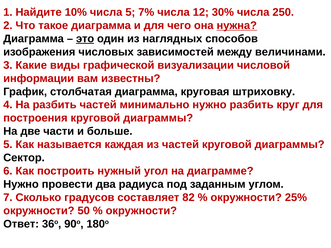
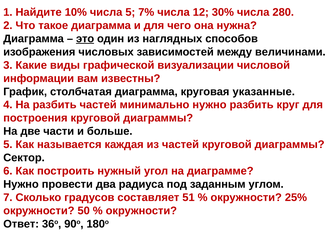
250: 250 -> 280
нужна underline: present -> none
штриховку: штриховку -> указанные
82: 82 -> 51
